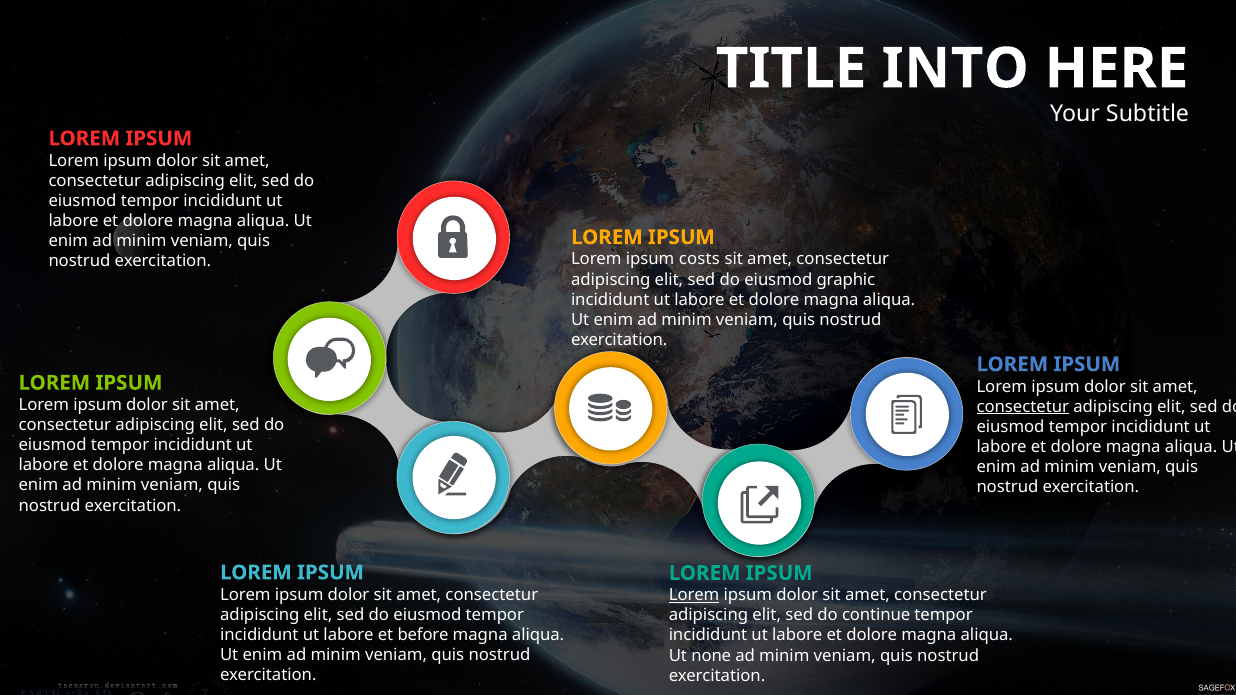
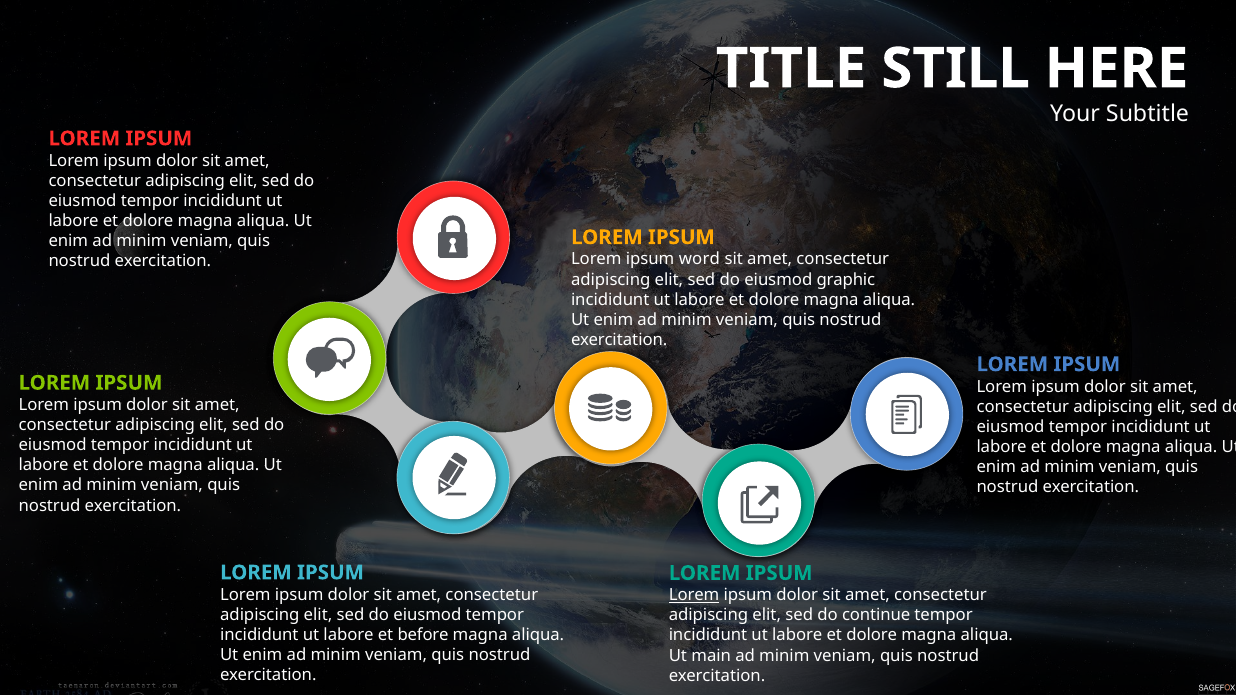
INTO: INTO -> STILL
costs: costs -> word
consectetur at (1023, 407) underline: present -> none
none: none -> main
